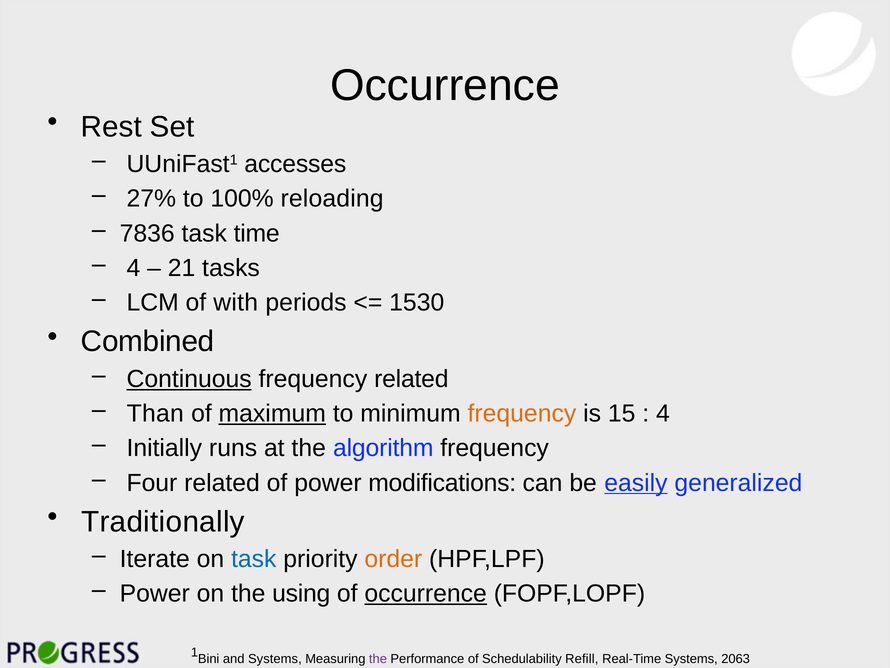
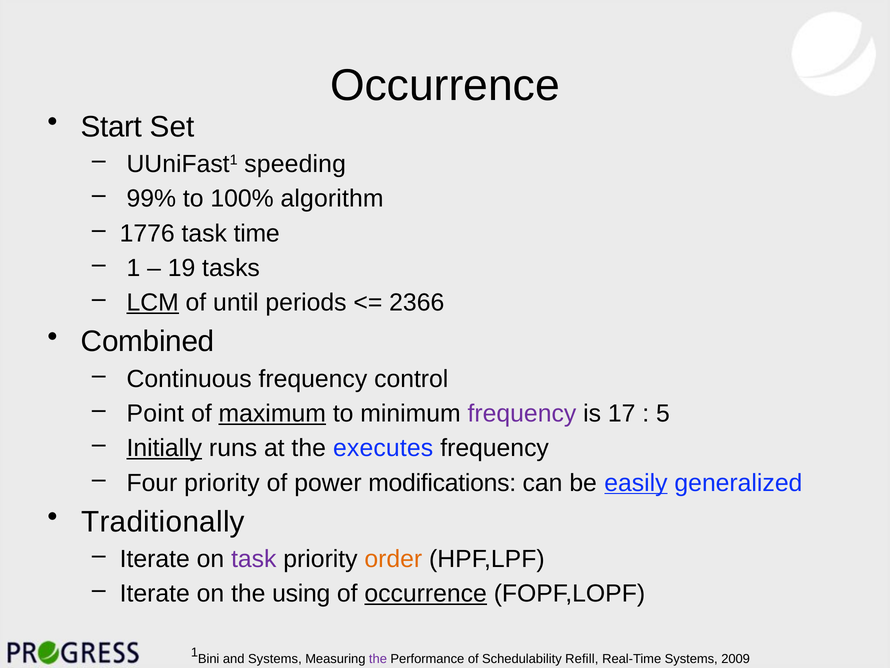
Rest: Rest -> Start
accesses: accesses -> speeding
27%: 27% -> 99%
reloading: reloading -> algorithm
7836: 7836 -> 1776
4 at (133, 268): 4 -> 1
21: 21 -> 19
LCM underline: none -> present
with: with -> until
1530: 1530 -> 2366
Continuous underline: present -> none
frequency related: related -> control
Than: Than -> Point
frequency at (522, 413) colour: orange -> purple
15: 15 -> 17
4 at (663, 413): 4 -> 5
Initially underline: none -> present
algorithm: algorithm -> executes
Four related: related -> priority
task at (254, 559) colour: blue -> purple
Power at (155, 593): Power -> Iterate
2063: 2063 -> 2009
